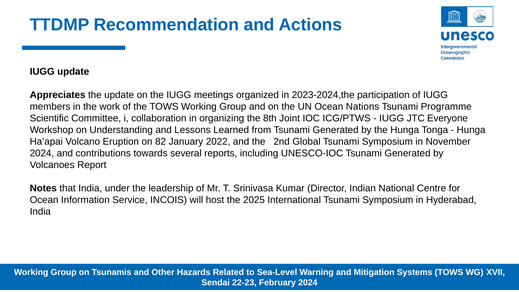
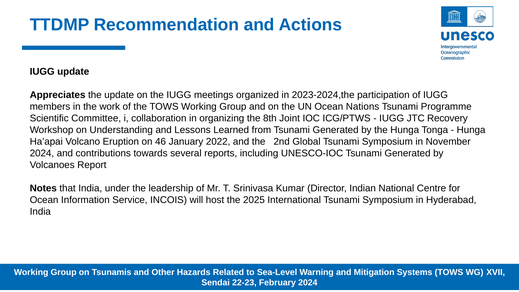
Everyone: Everyone -> Recovery
82: 82 -> 46
